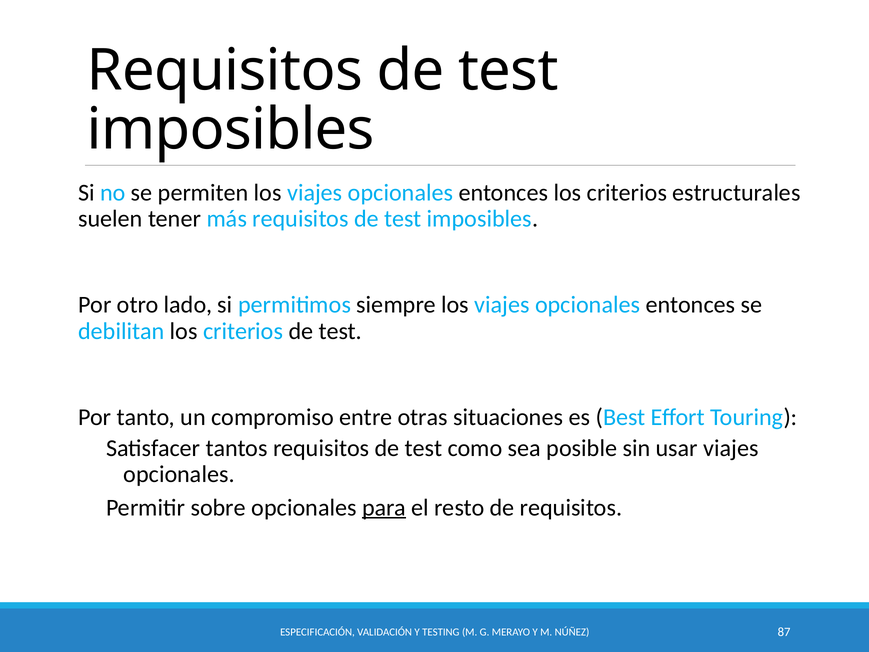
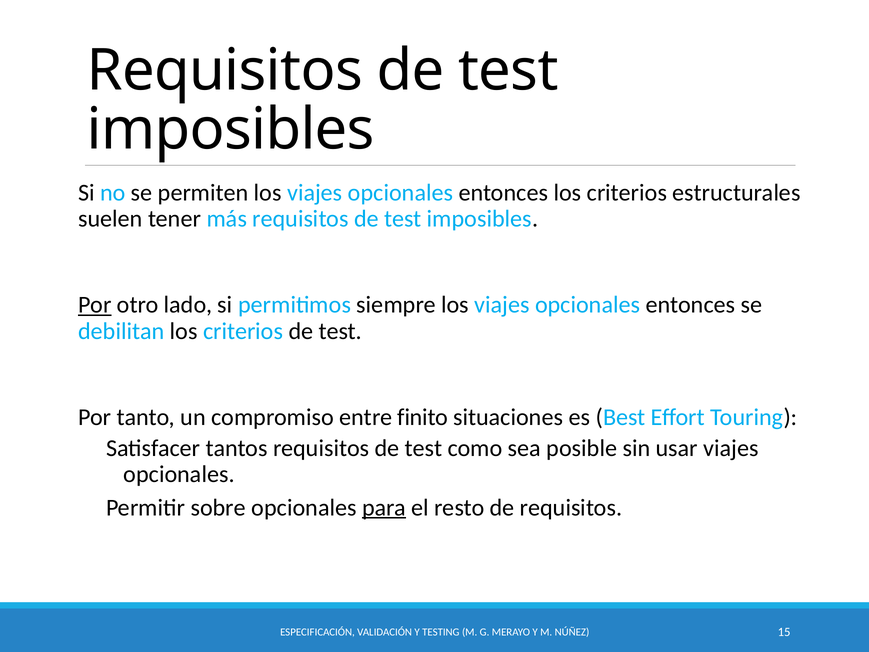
Por at (95, 305) underline: none -> present
otras: otras -> finito
87: 87 -> 15
